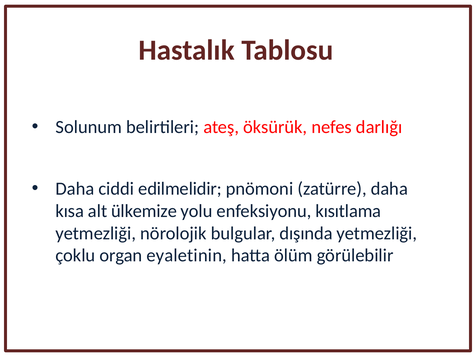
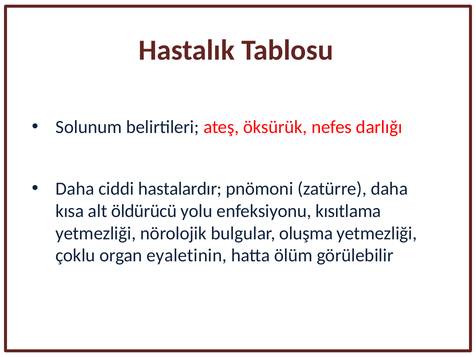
edilmelidir: edilmelidir -> hastalardır
ülkemize: ülkemize -> öldürücü
dışında: dışında -> oluşma
